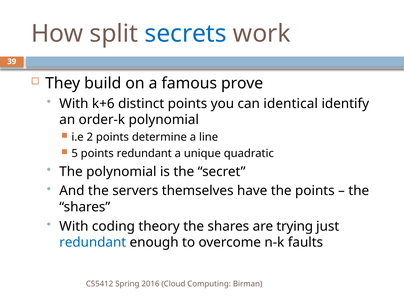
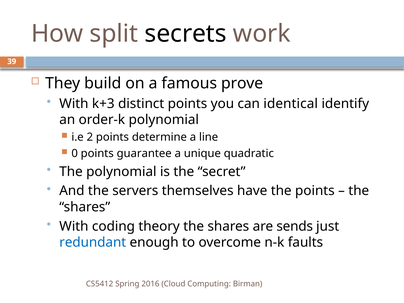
secrets colour: blue -> black
k+6: k+6 -> k+3
5: 5 -> 0
points redundant: redundant -> guarantee
trying: trying -> sends
